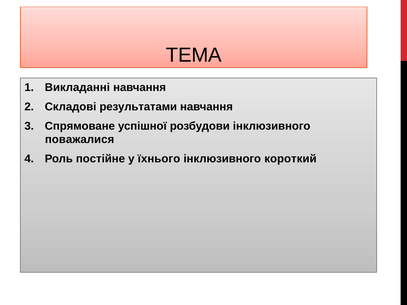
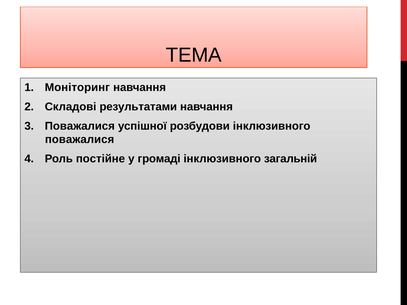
Викладанні: Викладанні -> Моніторинг
Спрямоване at (80, 126): Спрямоване -> Поважалися
їхнього: їхнього -> громаді
короткий: короткий -> загальній
